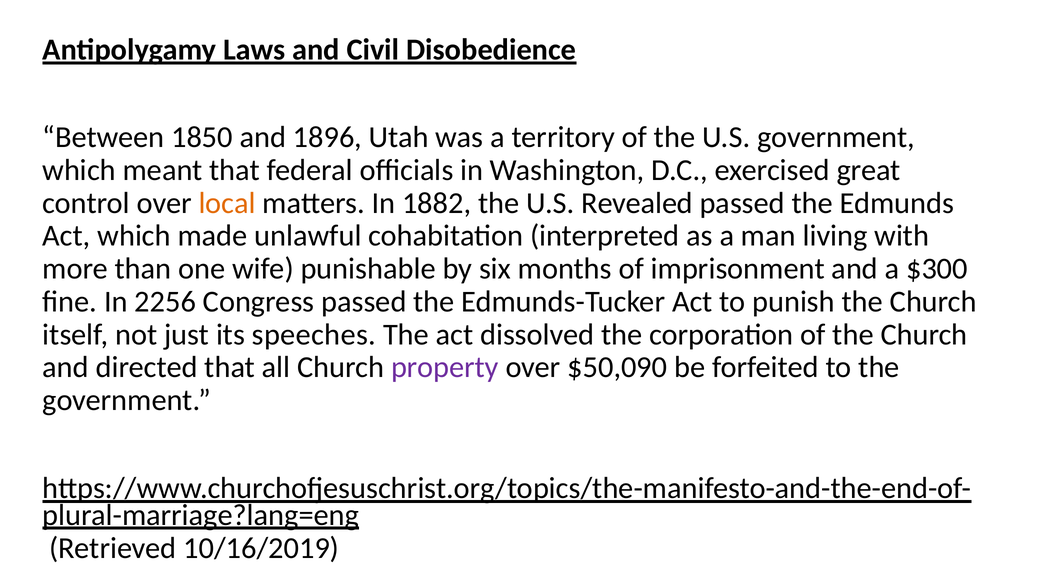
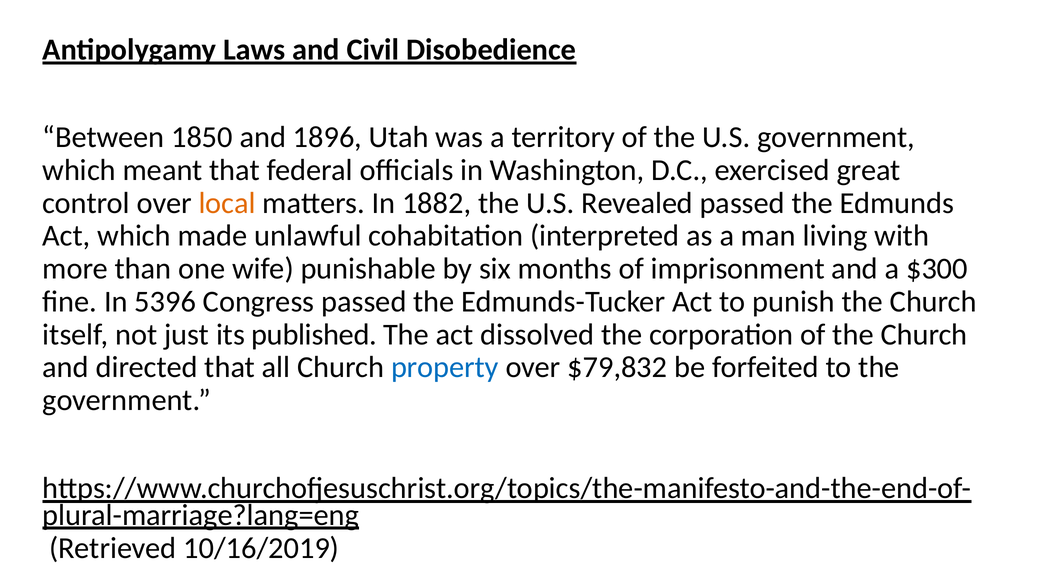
2256: 2256 -> 5396
speeches: speeches -> published
property colour: purple -> blue
$50,090: $50,090 -> $79,832
